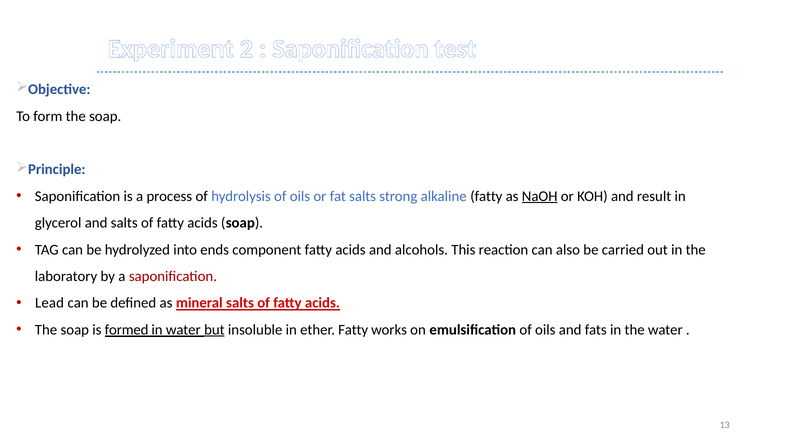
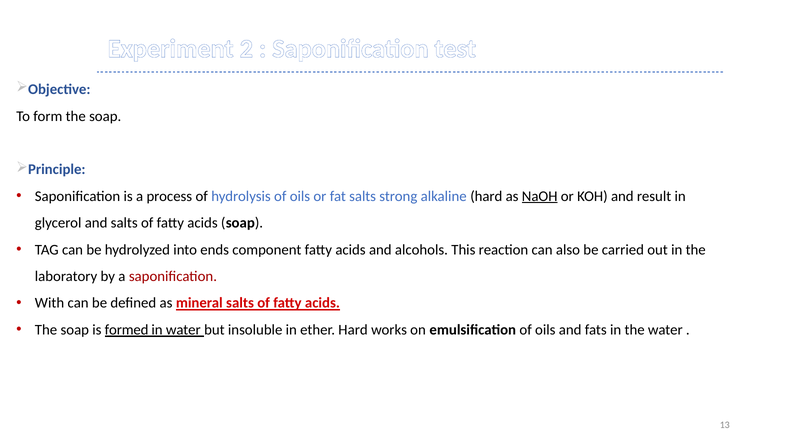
alkaline fatty: fatty -> hard
Lead: Lead -> With
but underline: present -> none
ether Fatty: Fatty -> Hard
